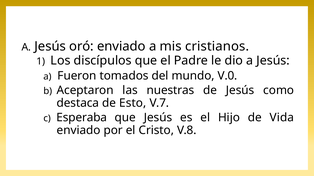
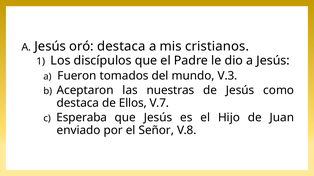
oró enviado: enviado -> destaca
V.0: V.0 -> V.3
Esto: Esto -> Ellos
Vida: Vida -> Juan
Cristo: Cristo -> Señor
